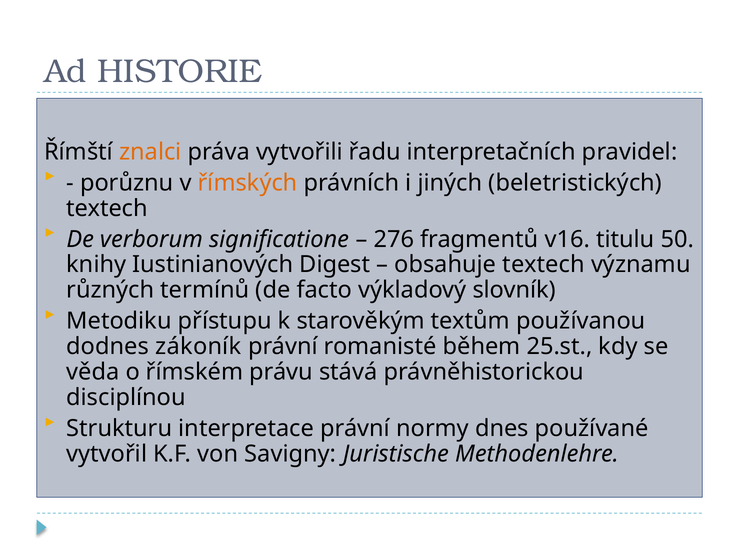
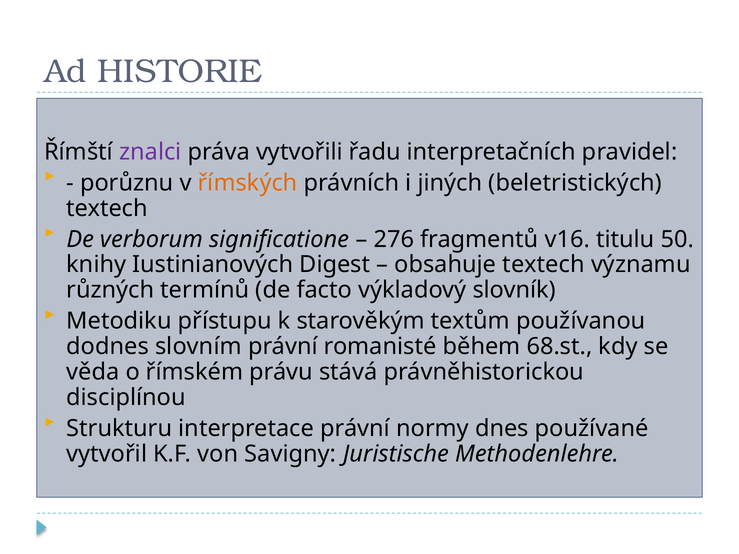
znalci colour: orange -> purple
zákoník: zákoník -> slovním
25.st: 25.st -> 68.st
